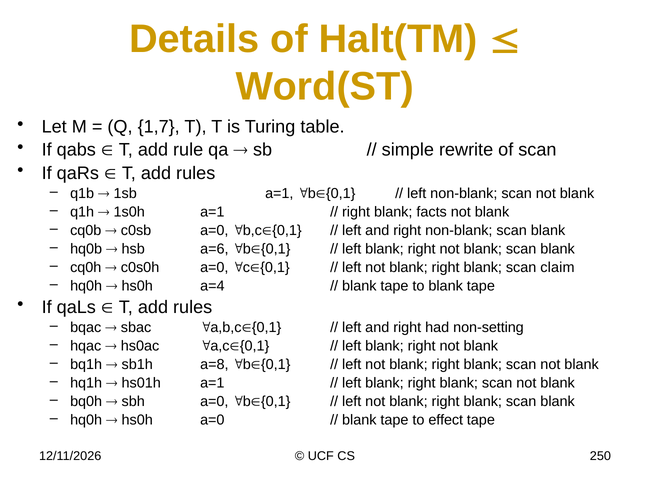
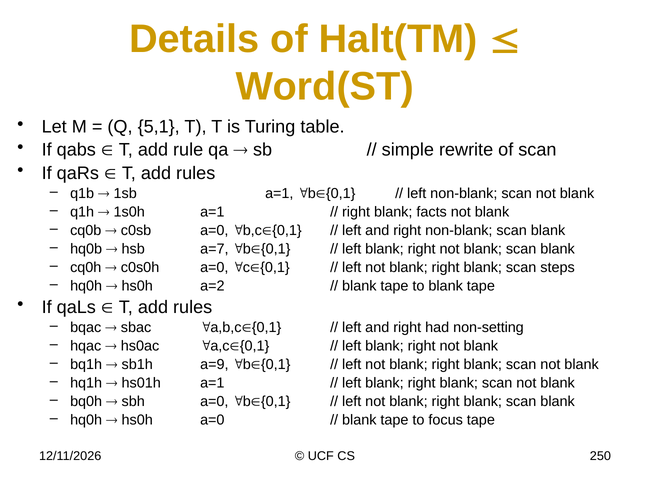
1,7: 1,7 -> 5,1
a=6: a=6 -> a=7
claim: claim -> steps
a=4: a=4 -> a=2
a=8: a=8 -> a=9
effect: effect -> focus
